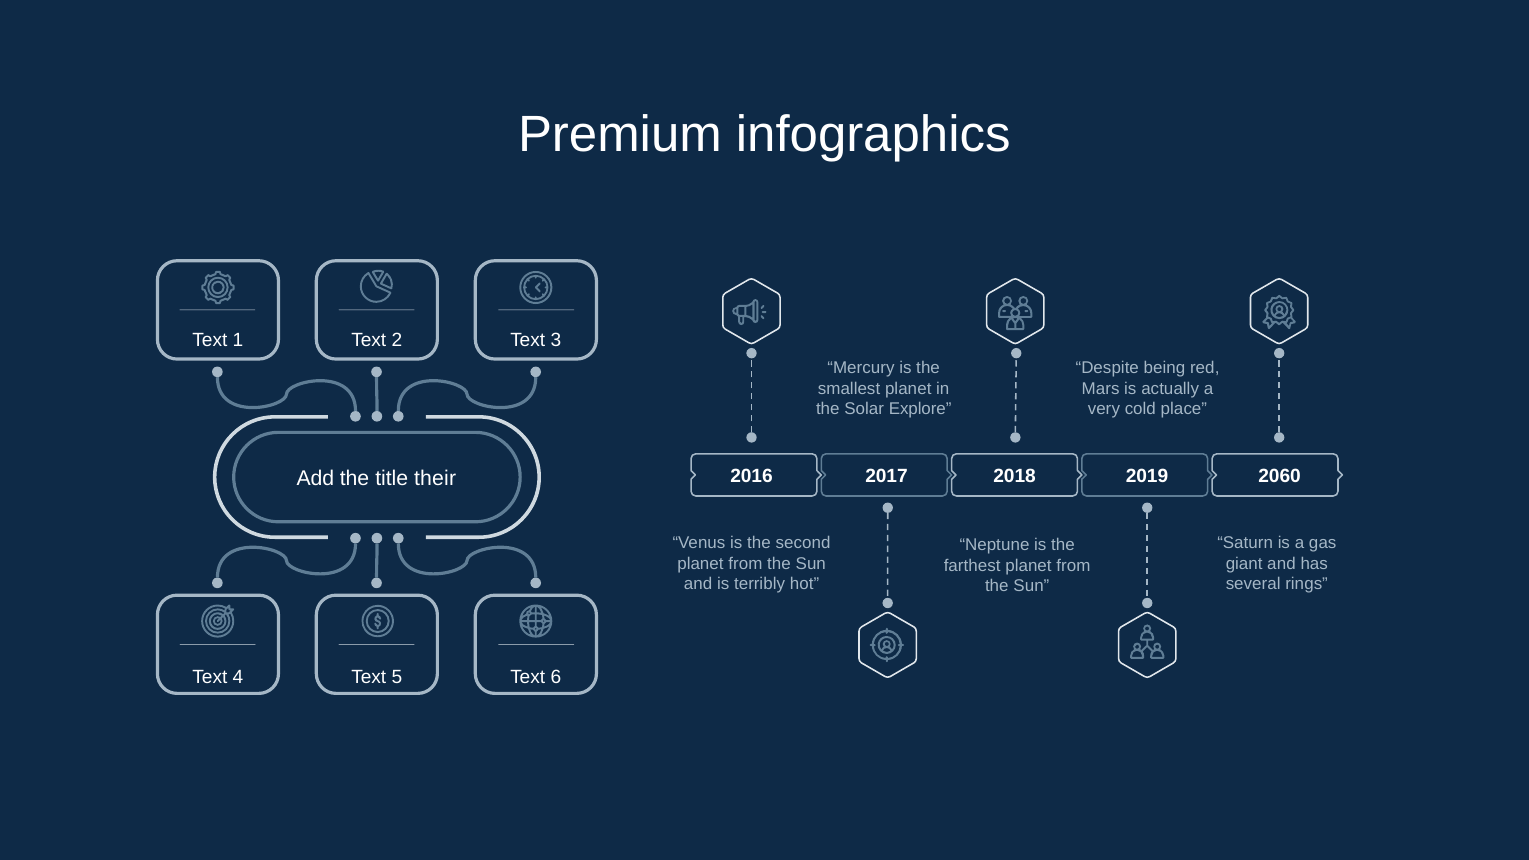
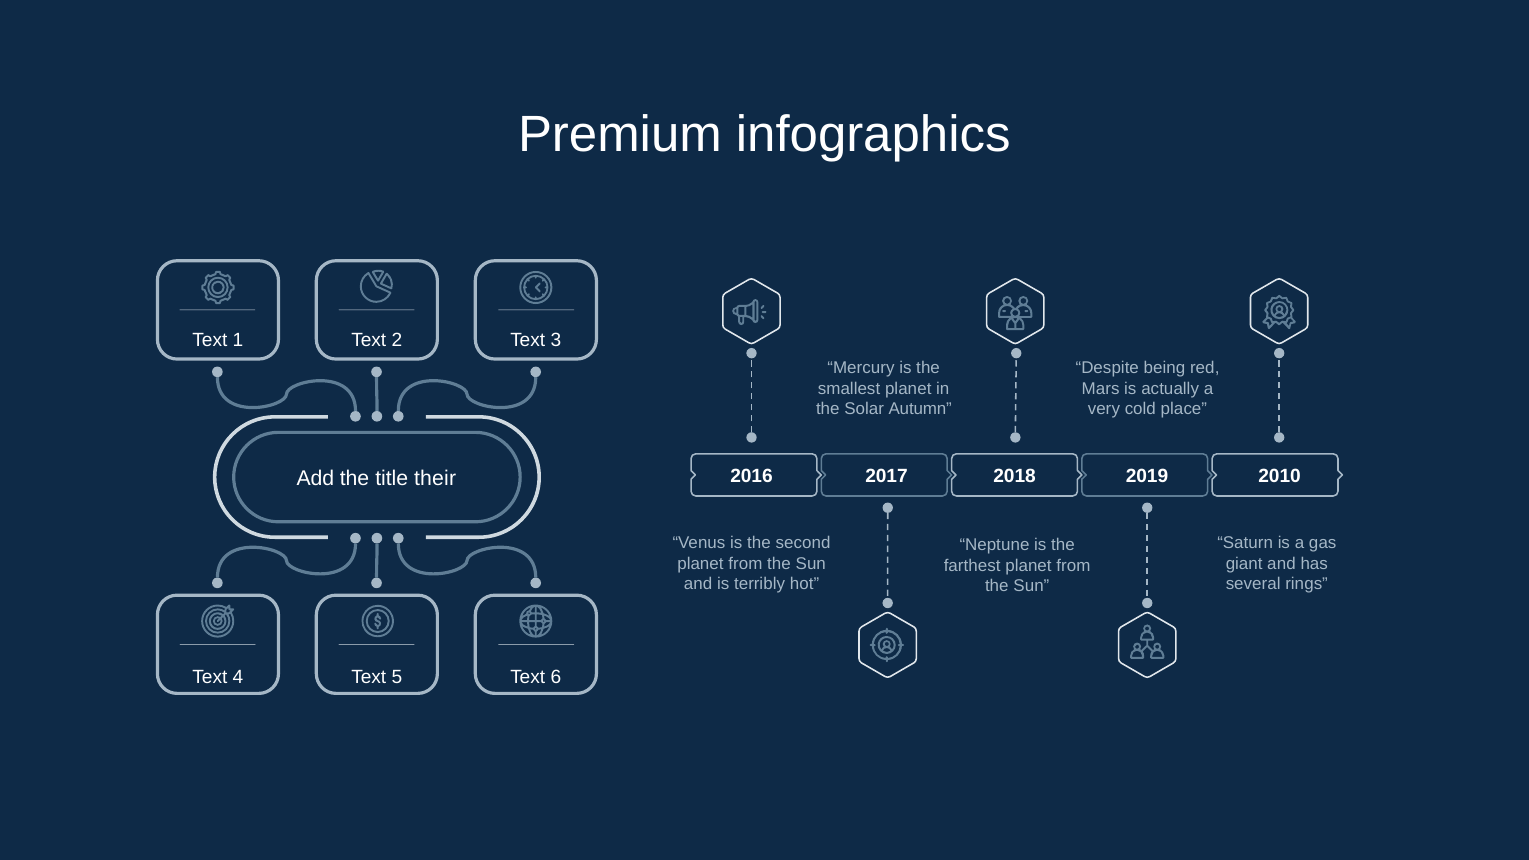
Explore: Explore -> Autumn
2060: 2060 -> 2010
